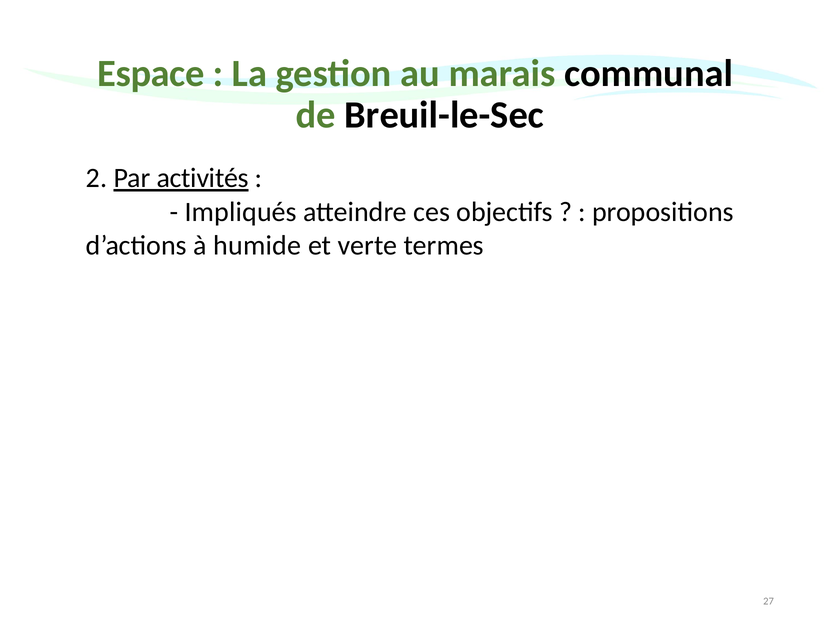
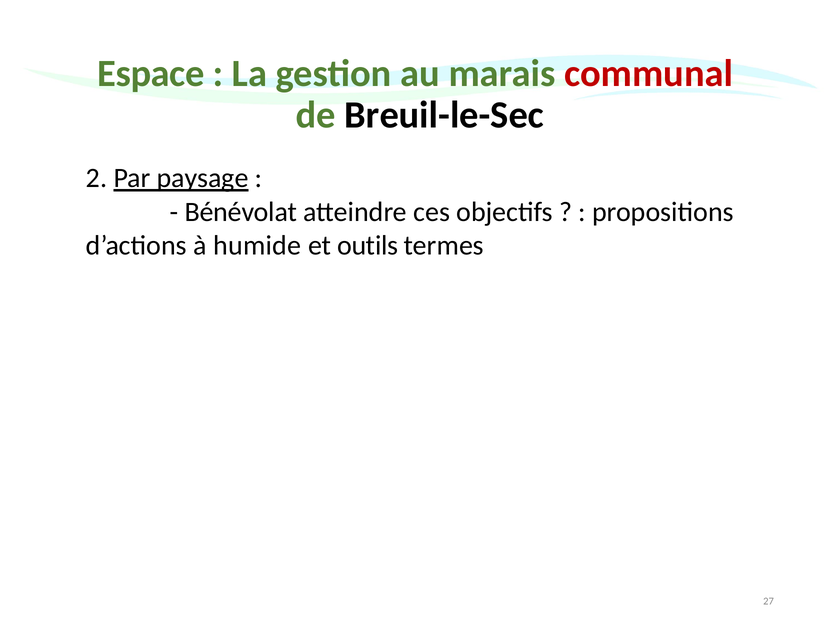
communal colour: black -> red
activités: activités -> paysage
Impliqués: Impliqués -> Bénévolat
verte: verte -> outils
